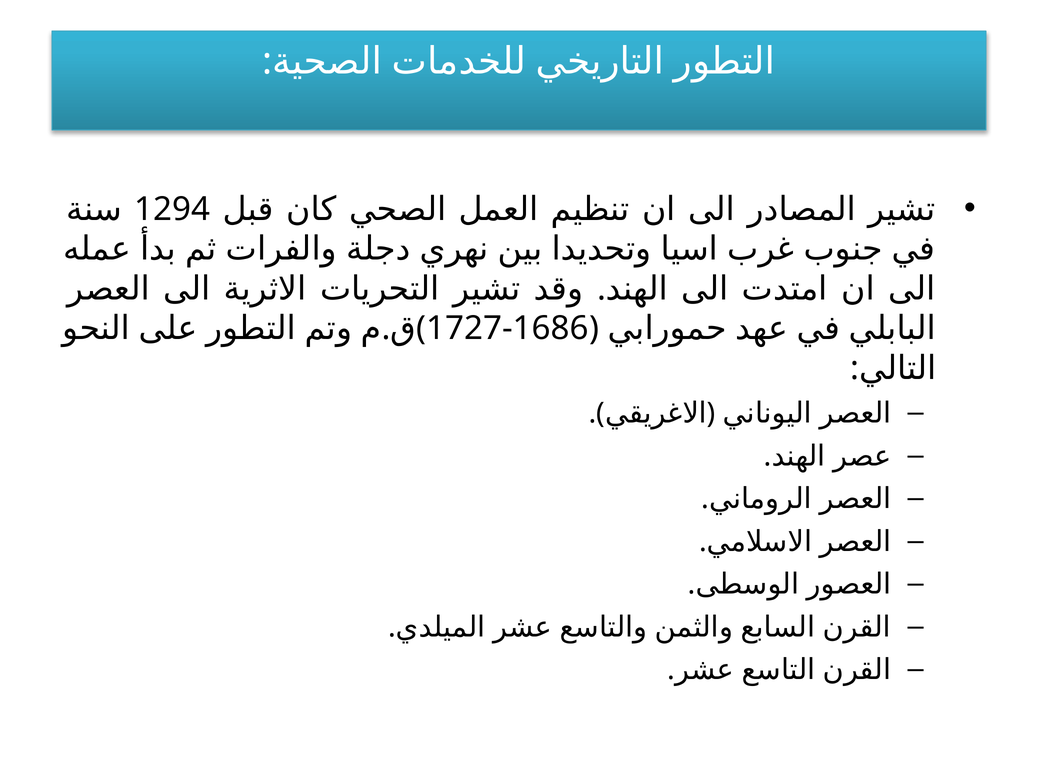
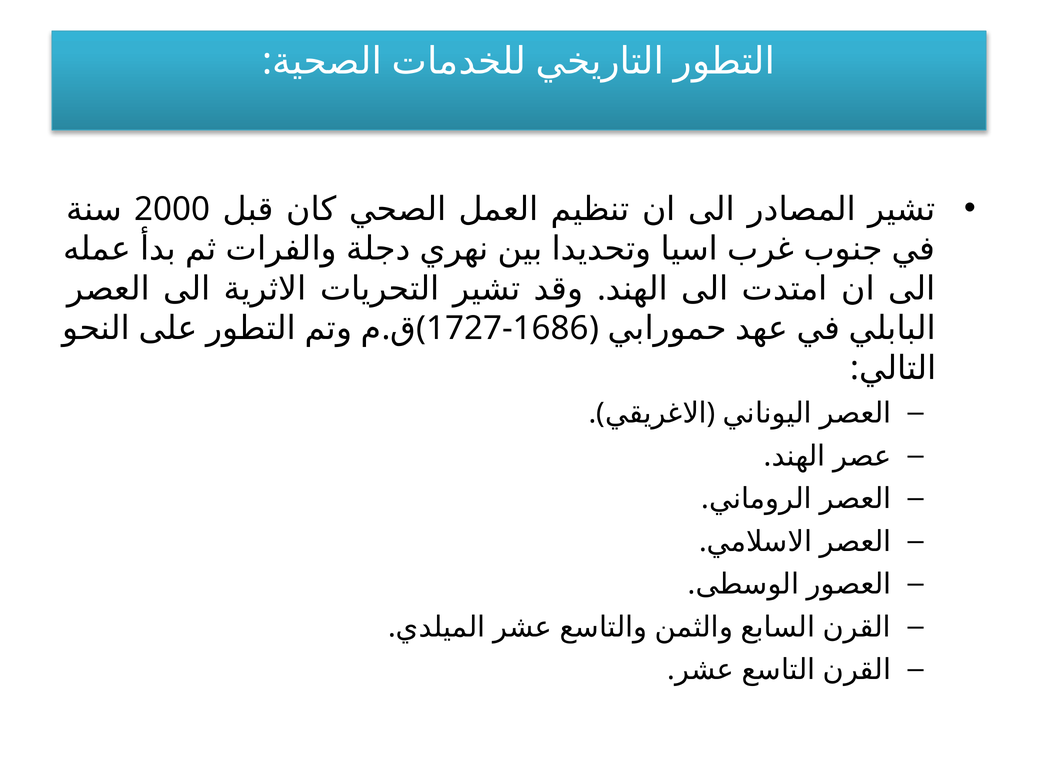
1294: 1294 -> 2000
